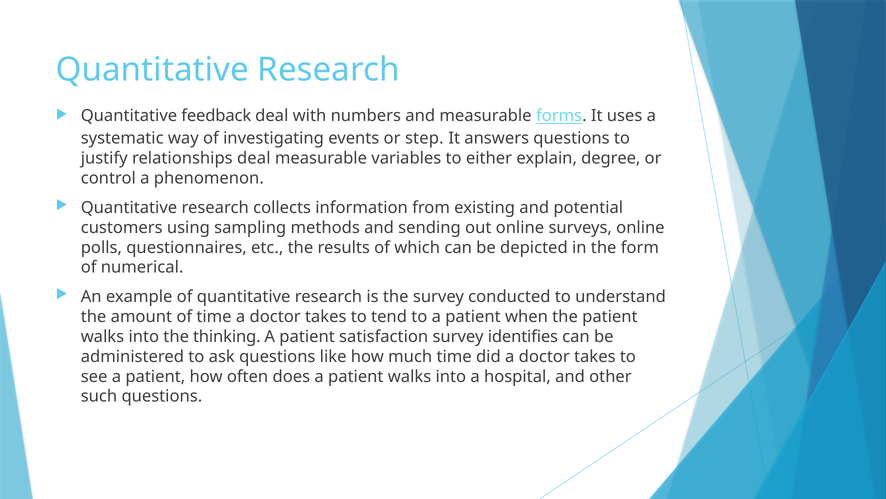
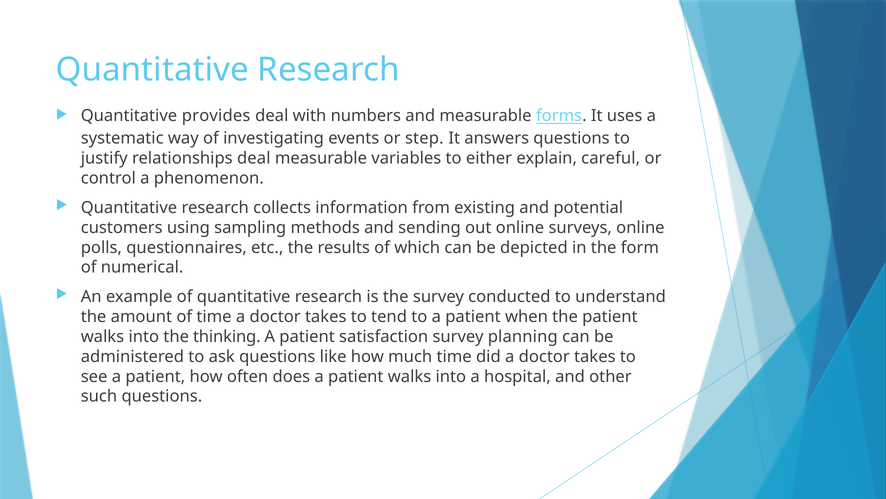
feedback: feedback -> provides
degree: degree -> careful
identifies: identifies -> planning
